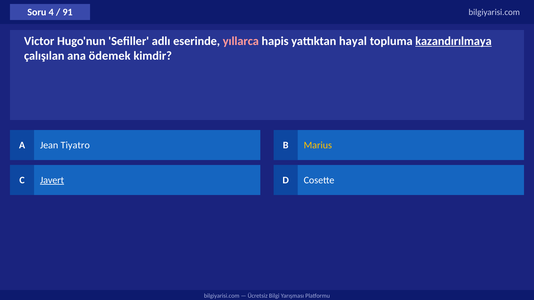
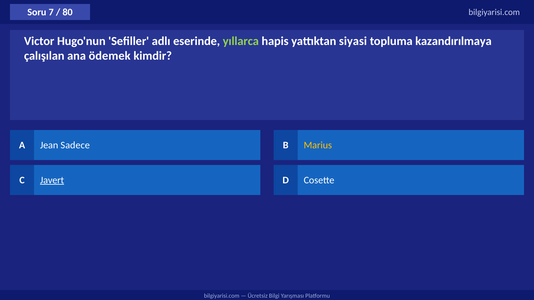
4: 4 -> 7
91: 91 -> 80
yıllarca colour: pink -> light green
hayal: hayal -> siyasi
kazandırılmaya underline: present -> none
Tiyatro: Tiyatro -> Sadece
